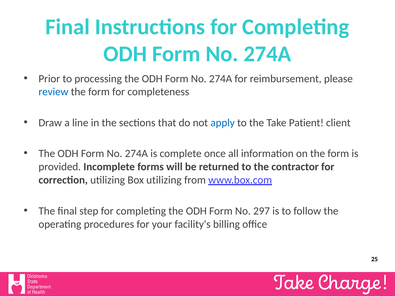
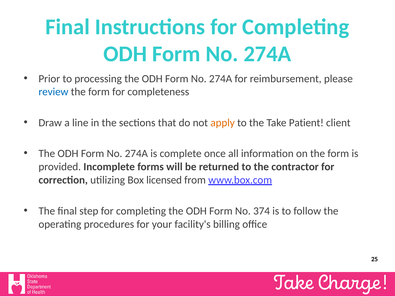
apply colour: blue -> orange
Box utilizing: utilizing -> licensed
297: 297 -> 374
